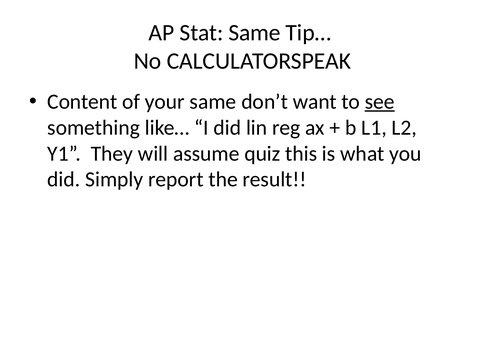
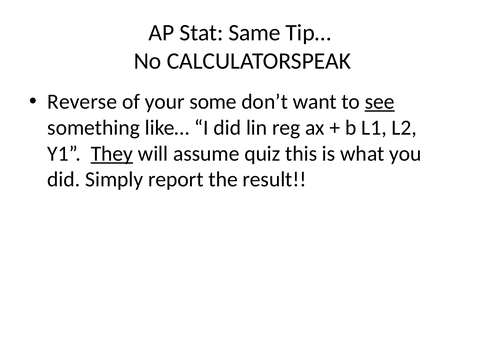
Content: Content -> Reverse
your same: same -> some
They underline: none -> present
